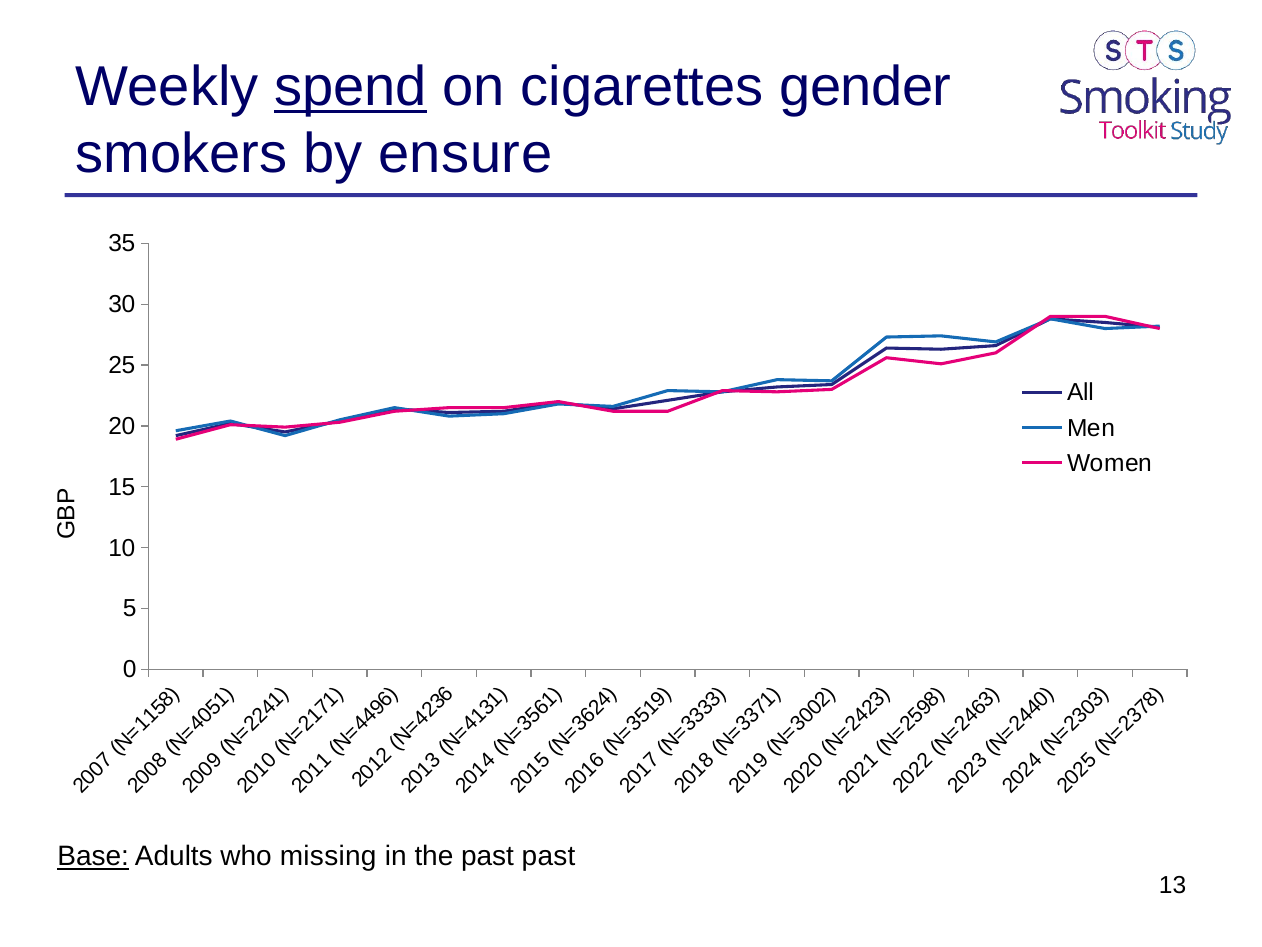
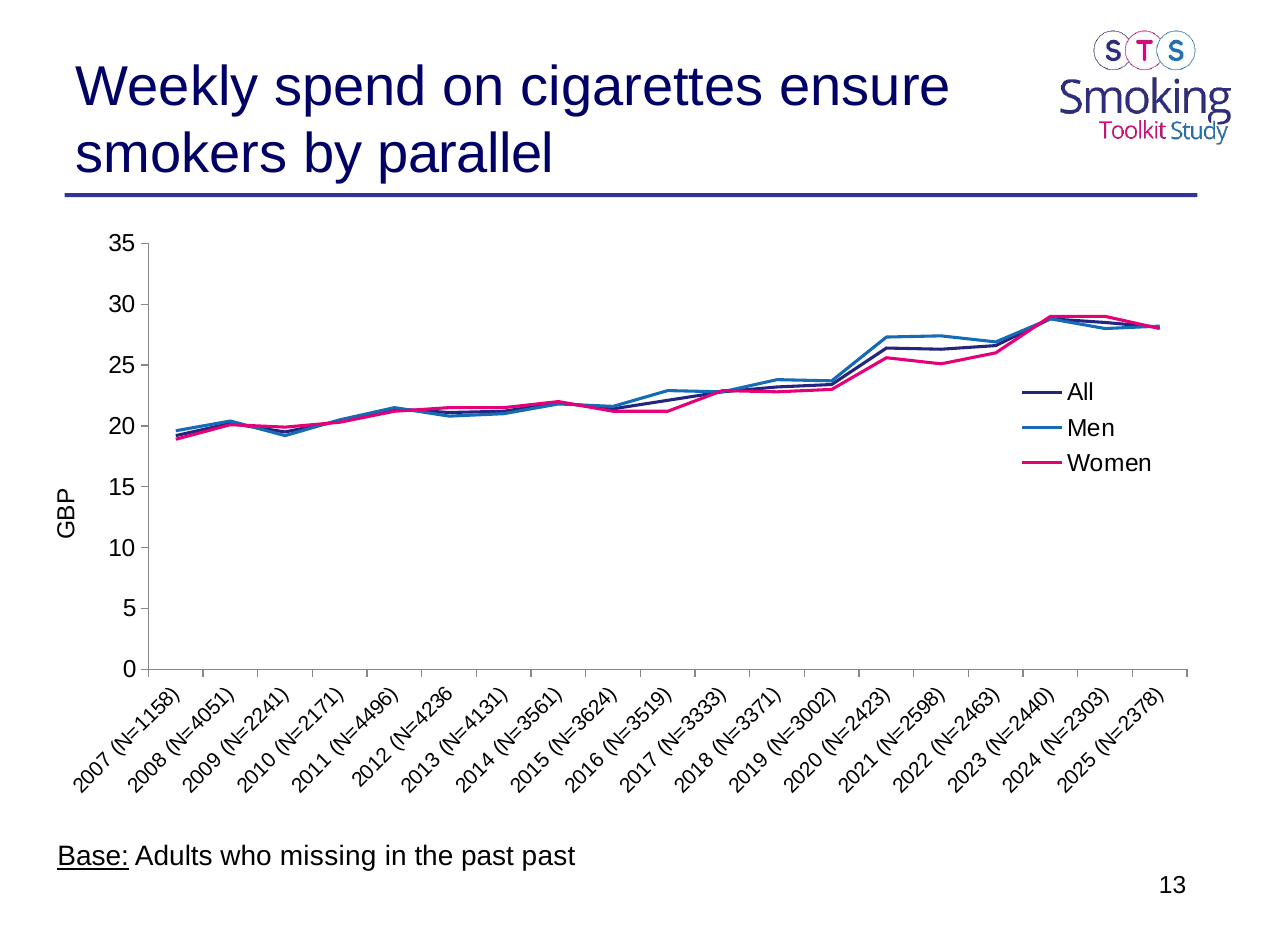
spend underline: present -> none
gender: gender -> ensure
ensure: ensure -> parallel
